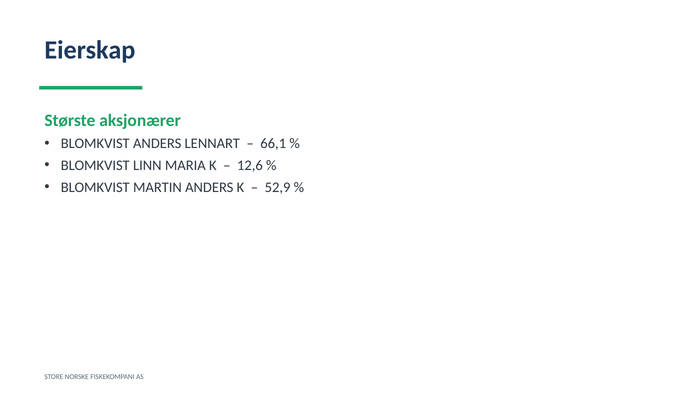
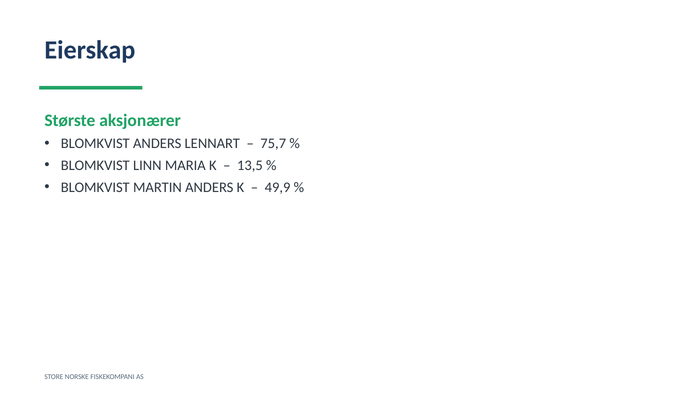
66,1: 66,1 -> 75,7
12,6: 12,6 -> 13,5
52,9: 52,9 -> 49,9
